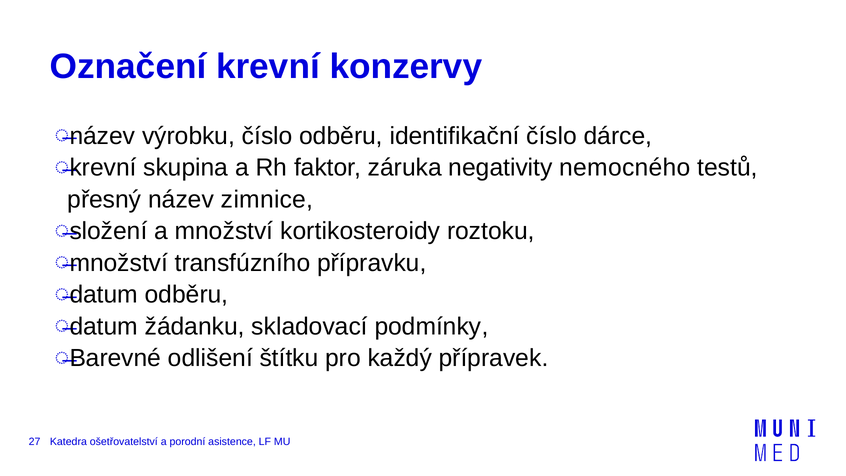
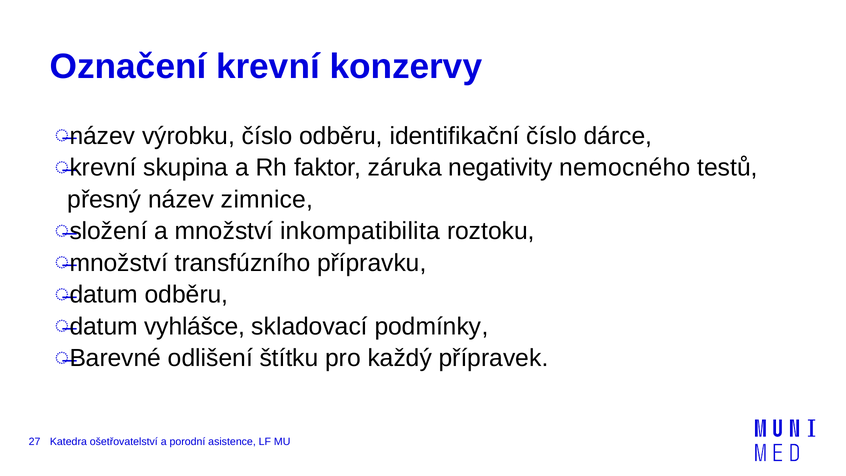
kortikosteroidy: kortikosteroidy -> inkompatibilita
žádanku: žádanku -> vyhlášce
